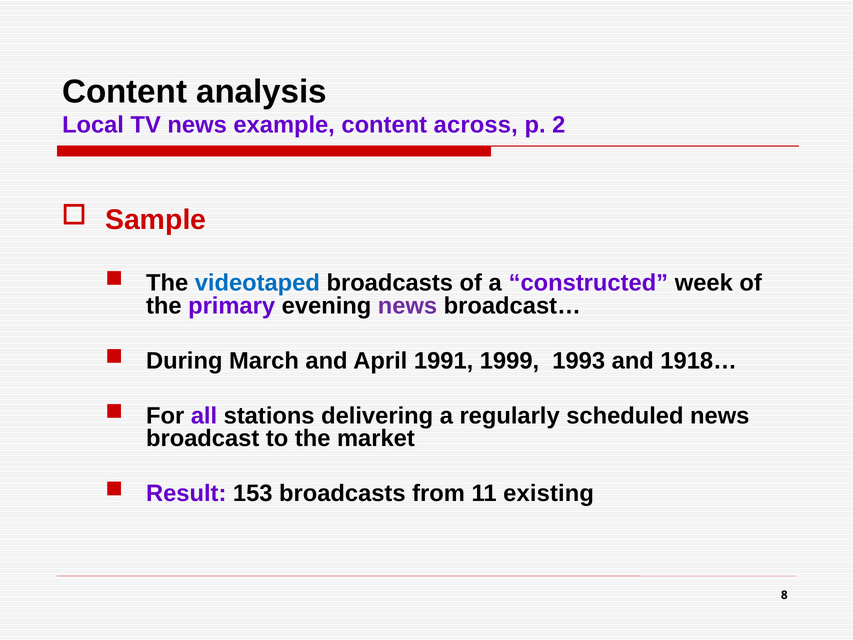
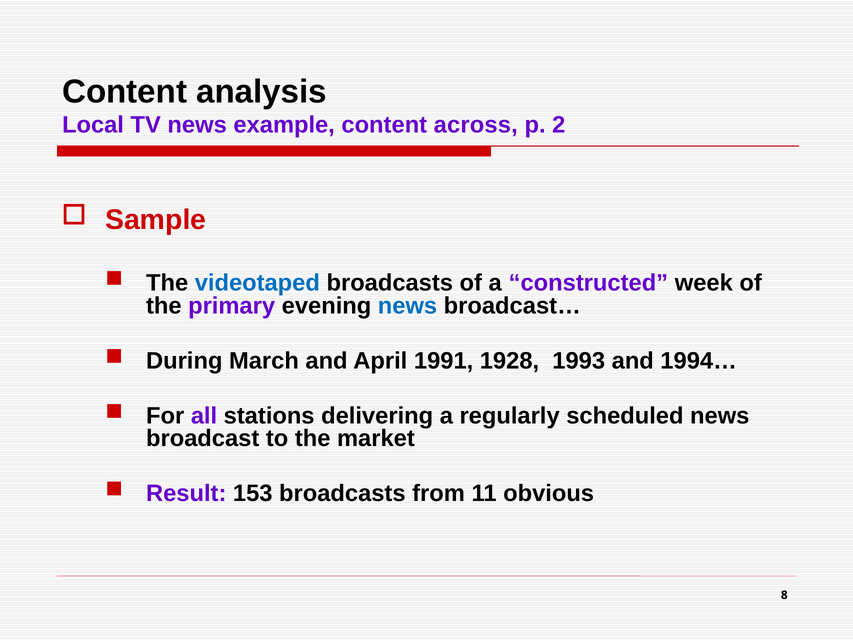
news at (408, 306) colour: purple -> blue
1999: 1999 -> 1928
1918…: 1918… -> 1994…
existing: existing -> obvious
